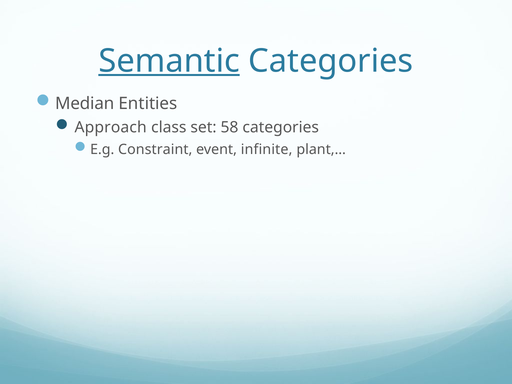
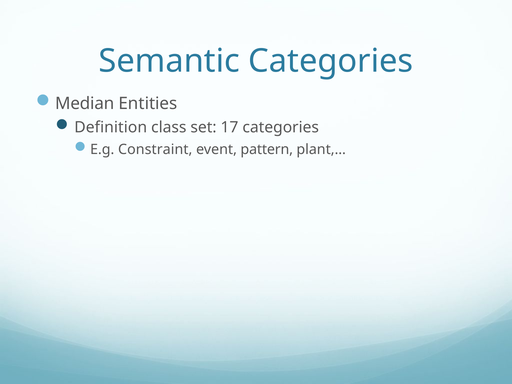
Semantic underline: present -> none
Approach: Approach -> Definition
58: 58 -> 17
infinite: infinite -> pattern
